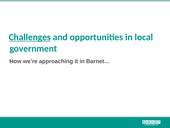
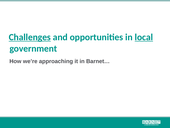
local underline: none -> present
